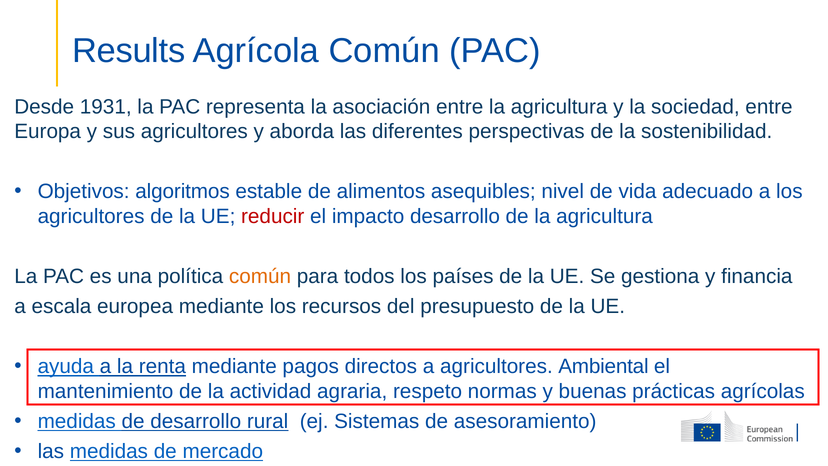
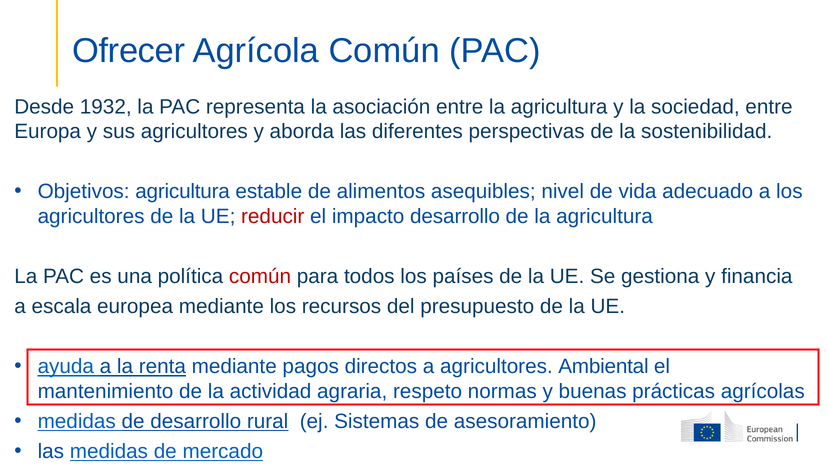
Results: Results -> Ofrecer
1931: 1931 -> 1932
Objetivos algoritmos: algoritmos -> agricultura
común at (260, 276) colour: orange -> red
